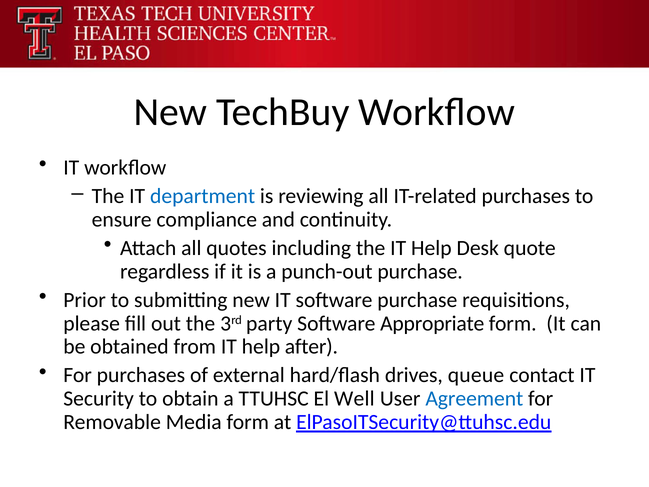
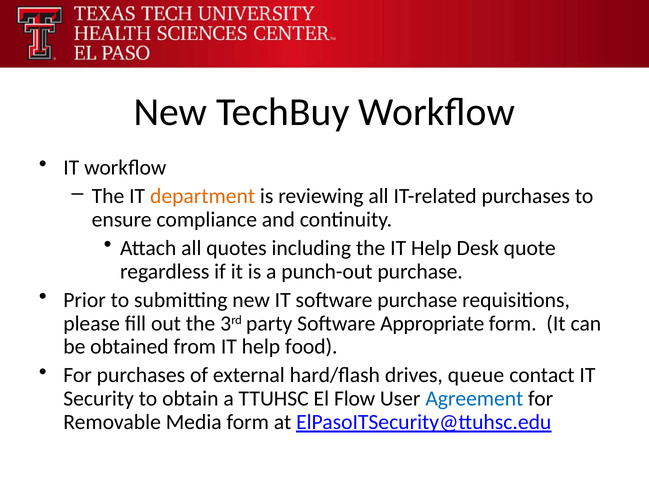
department colour: blue -> orange
after: after -> food
Well: Well -> Flow
